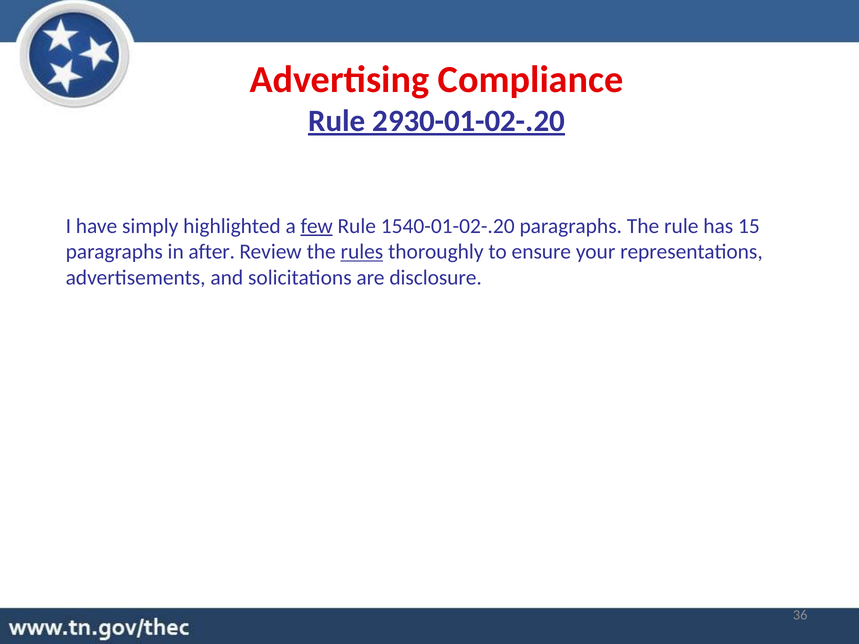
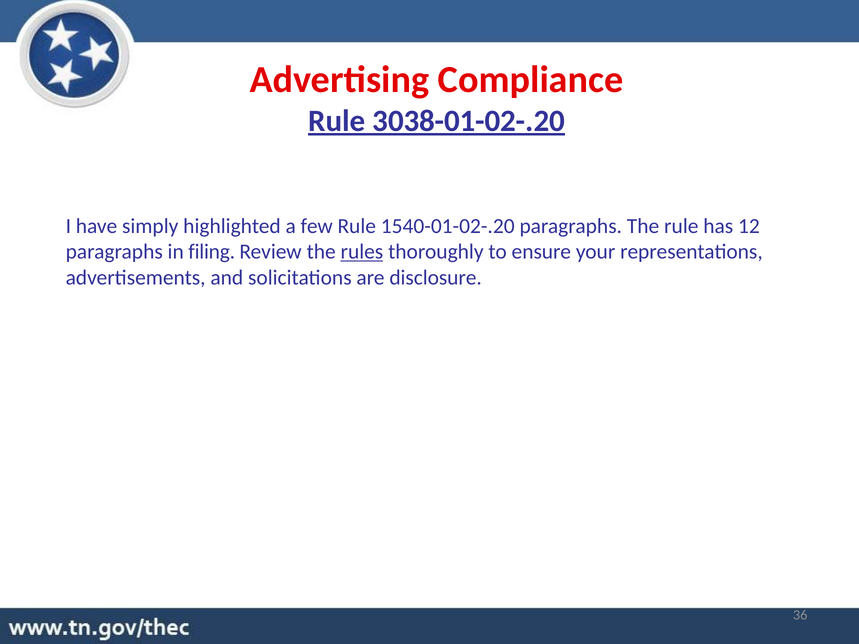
2930-01-02-.20: 2930-01-02-.20 -> 3038-01-02-.20
few underline: present -> none
15: 15 -> 12
after: after -> filing
